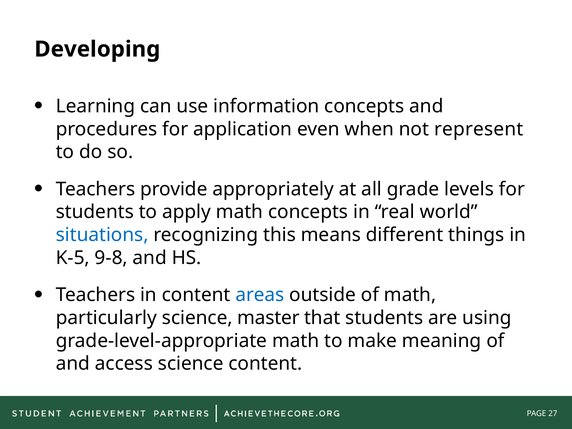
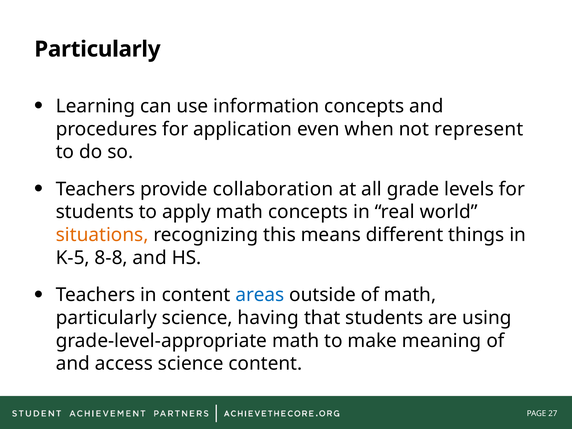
Developing at (97, 49): Developing -> Particularly
appropriately: appropriately -> collaboration
situations colour: blue -> orange
9-8: 9-8 -> 8-8
master: master -> having
